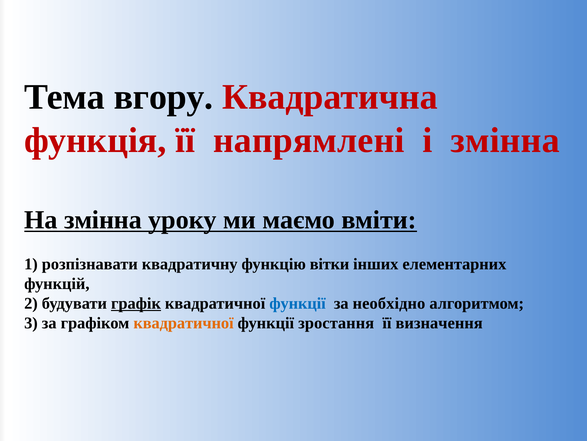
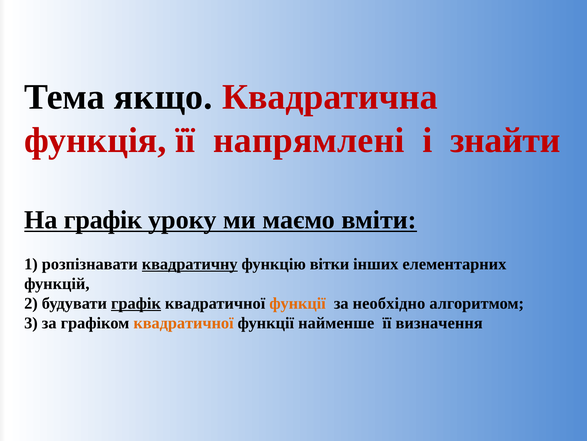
вгору: вгору -> якщо
і змінна: змінна -> знайти
На змінна: змінна -> графік
квадратичну underline: none -> present
функції at (298, 303) colour: blue -> orange
зростання: зростання -> найменше
